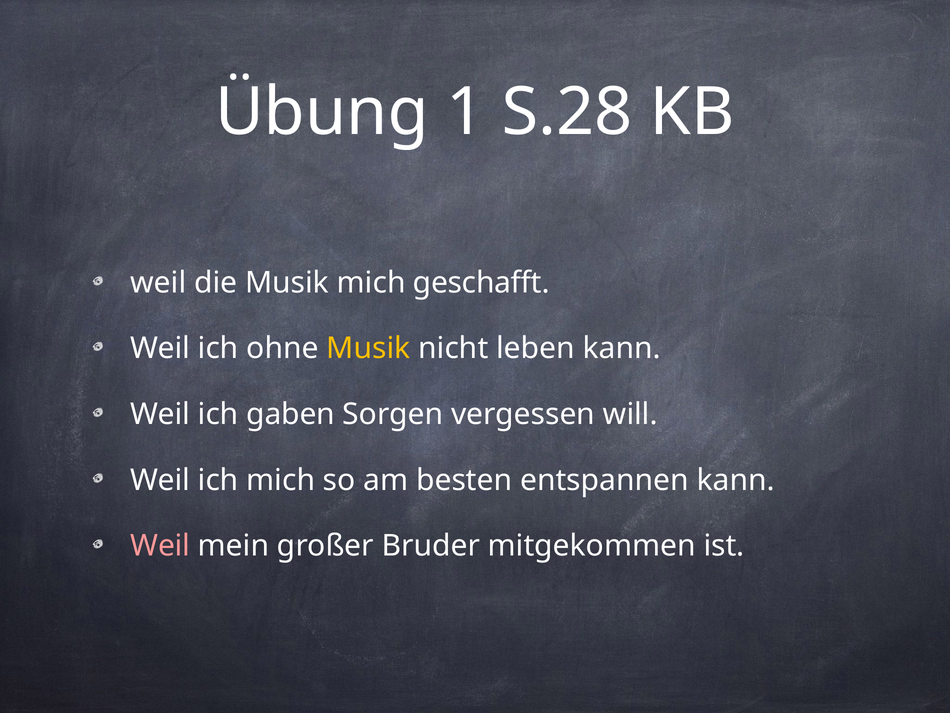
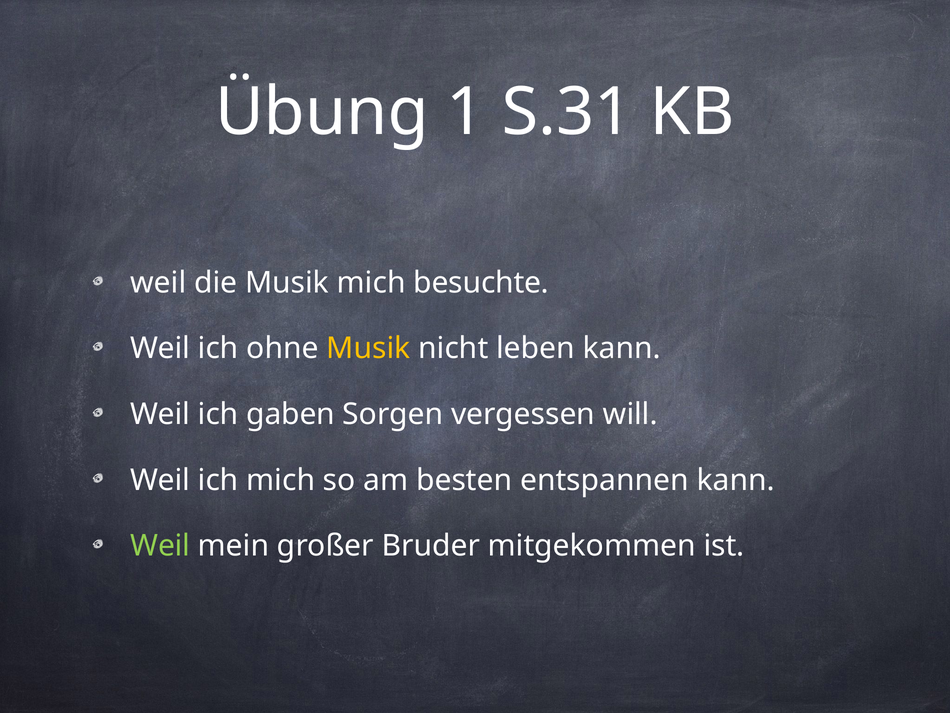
S.28: S.28 -> S.31
geschafft: geschafft -> besuchte
Weil at (160, 546) colour: pink -> light green
